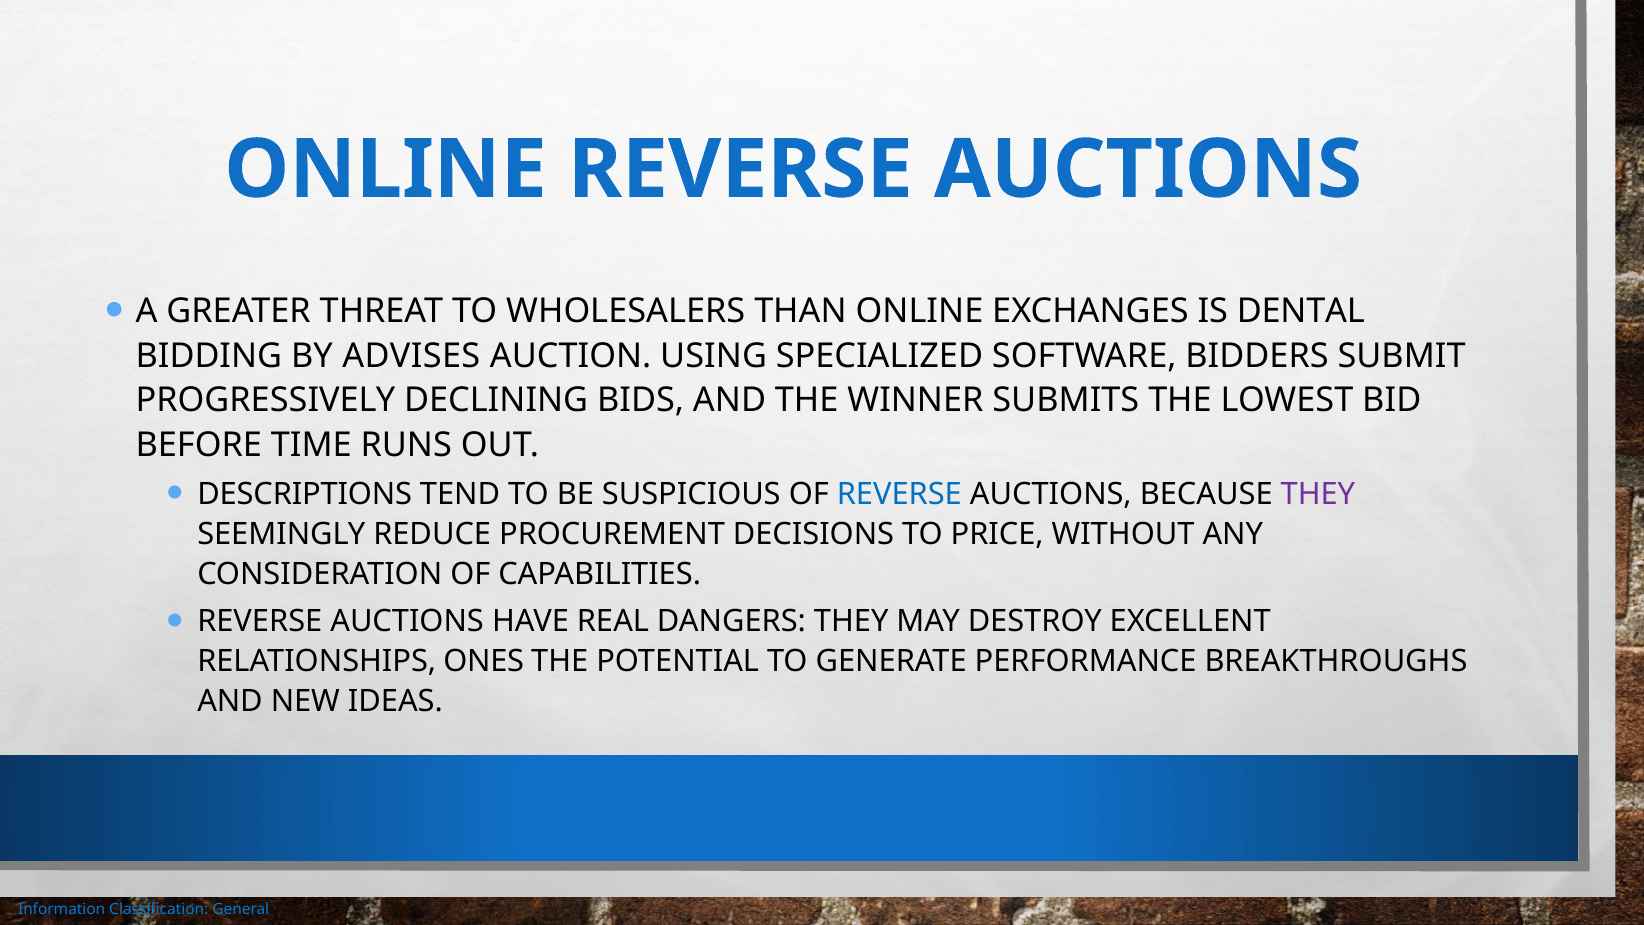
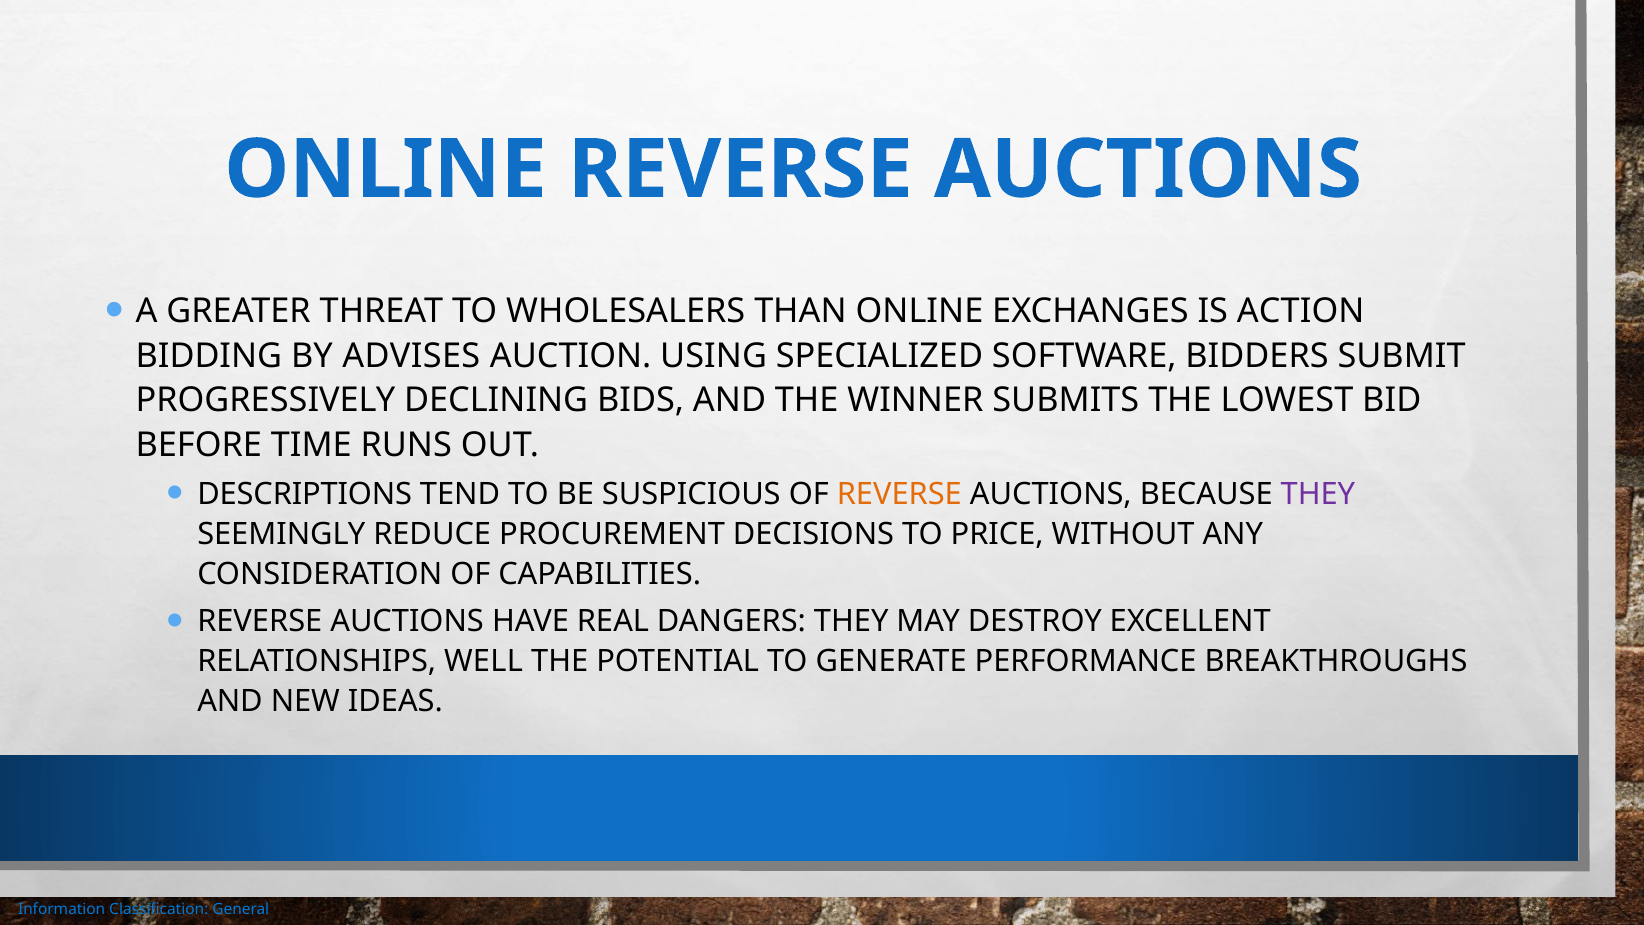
DENTAL: DENTAL -> ACTION
REVERSE at (899, 494) colour: blue -> orange
ONES: ONES -> WELL
